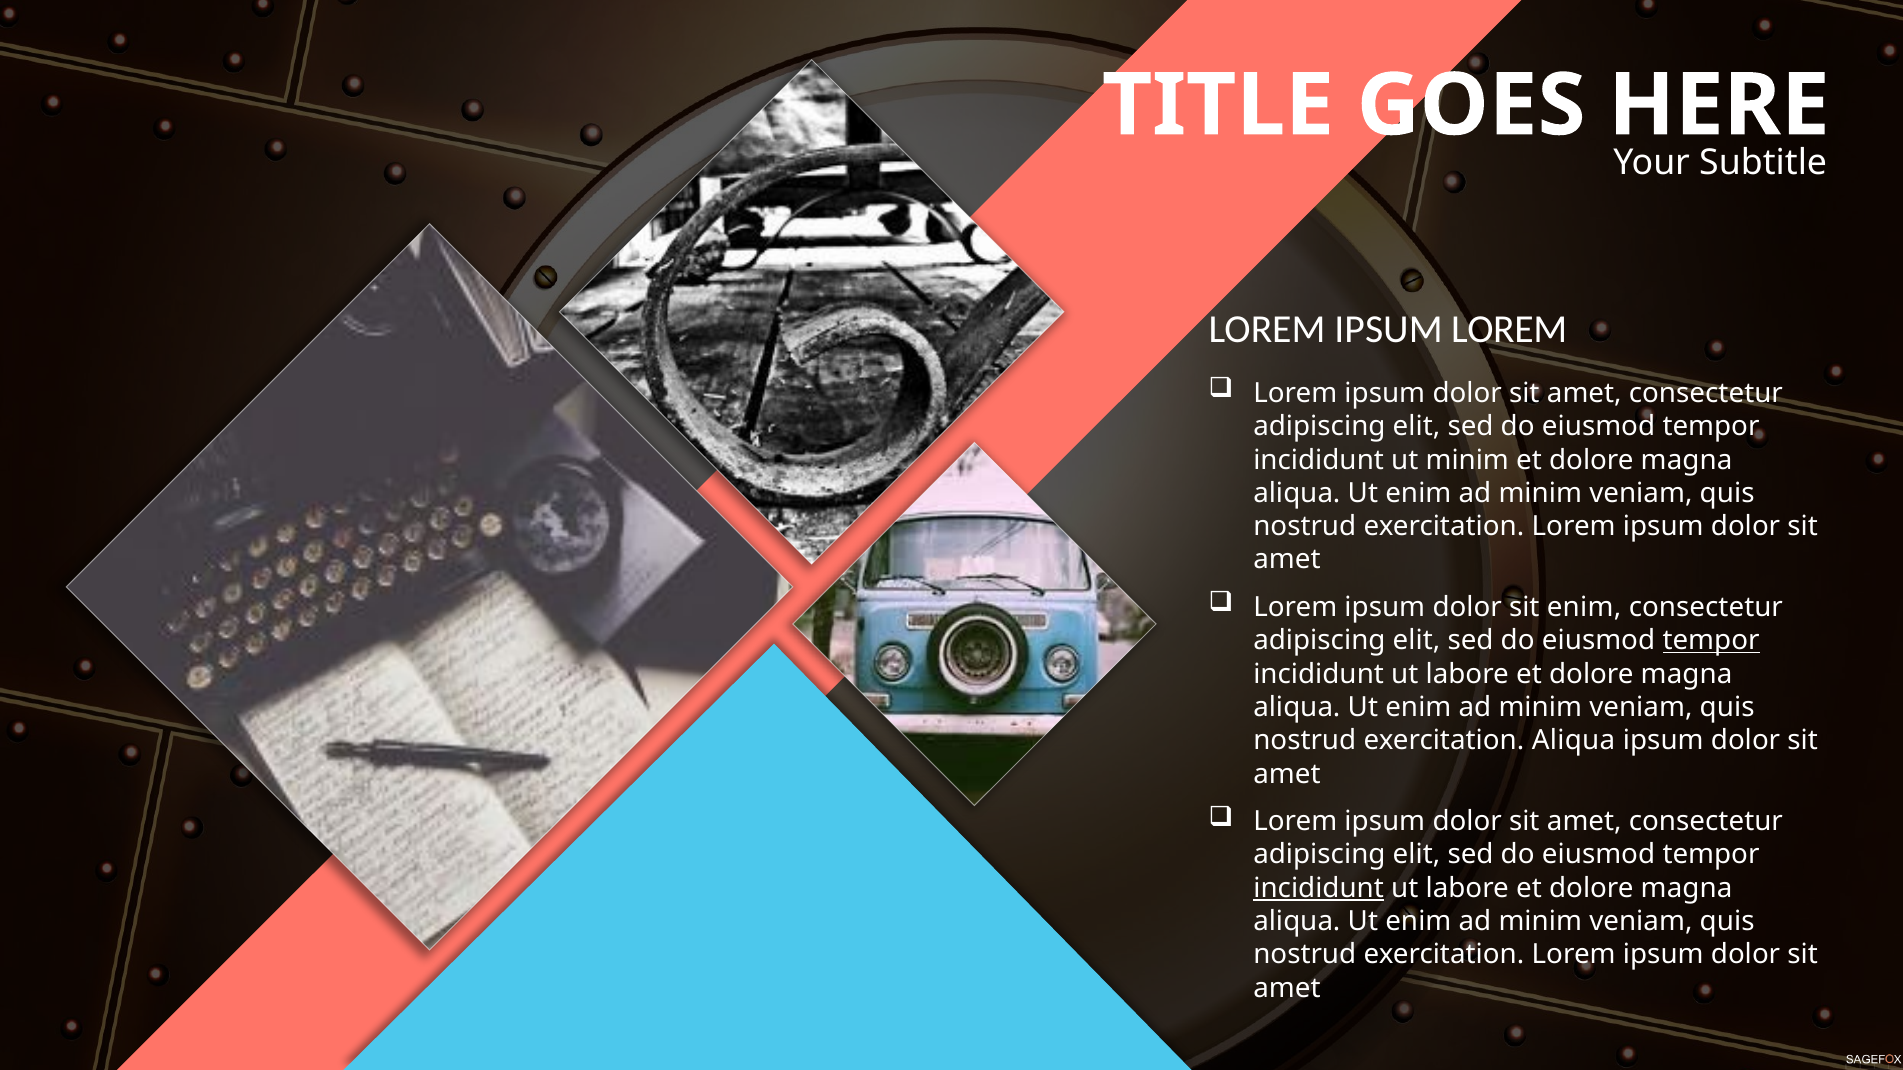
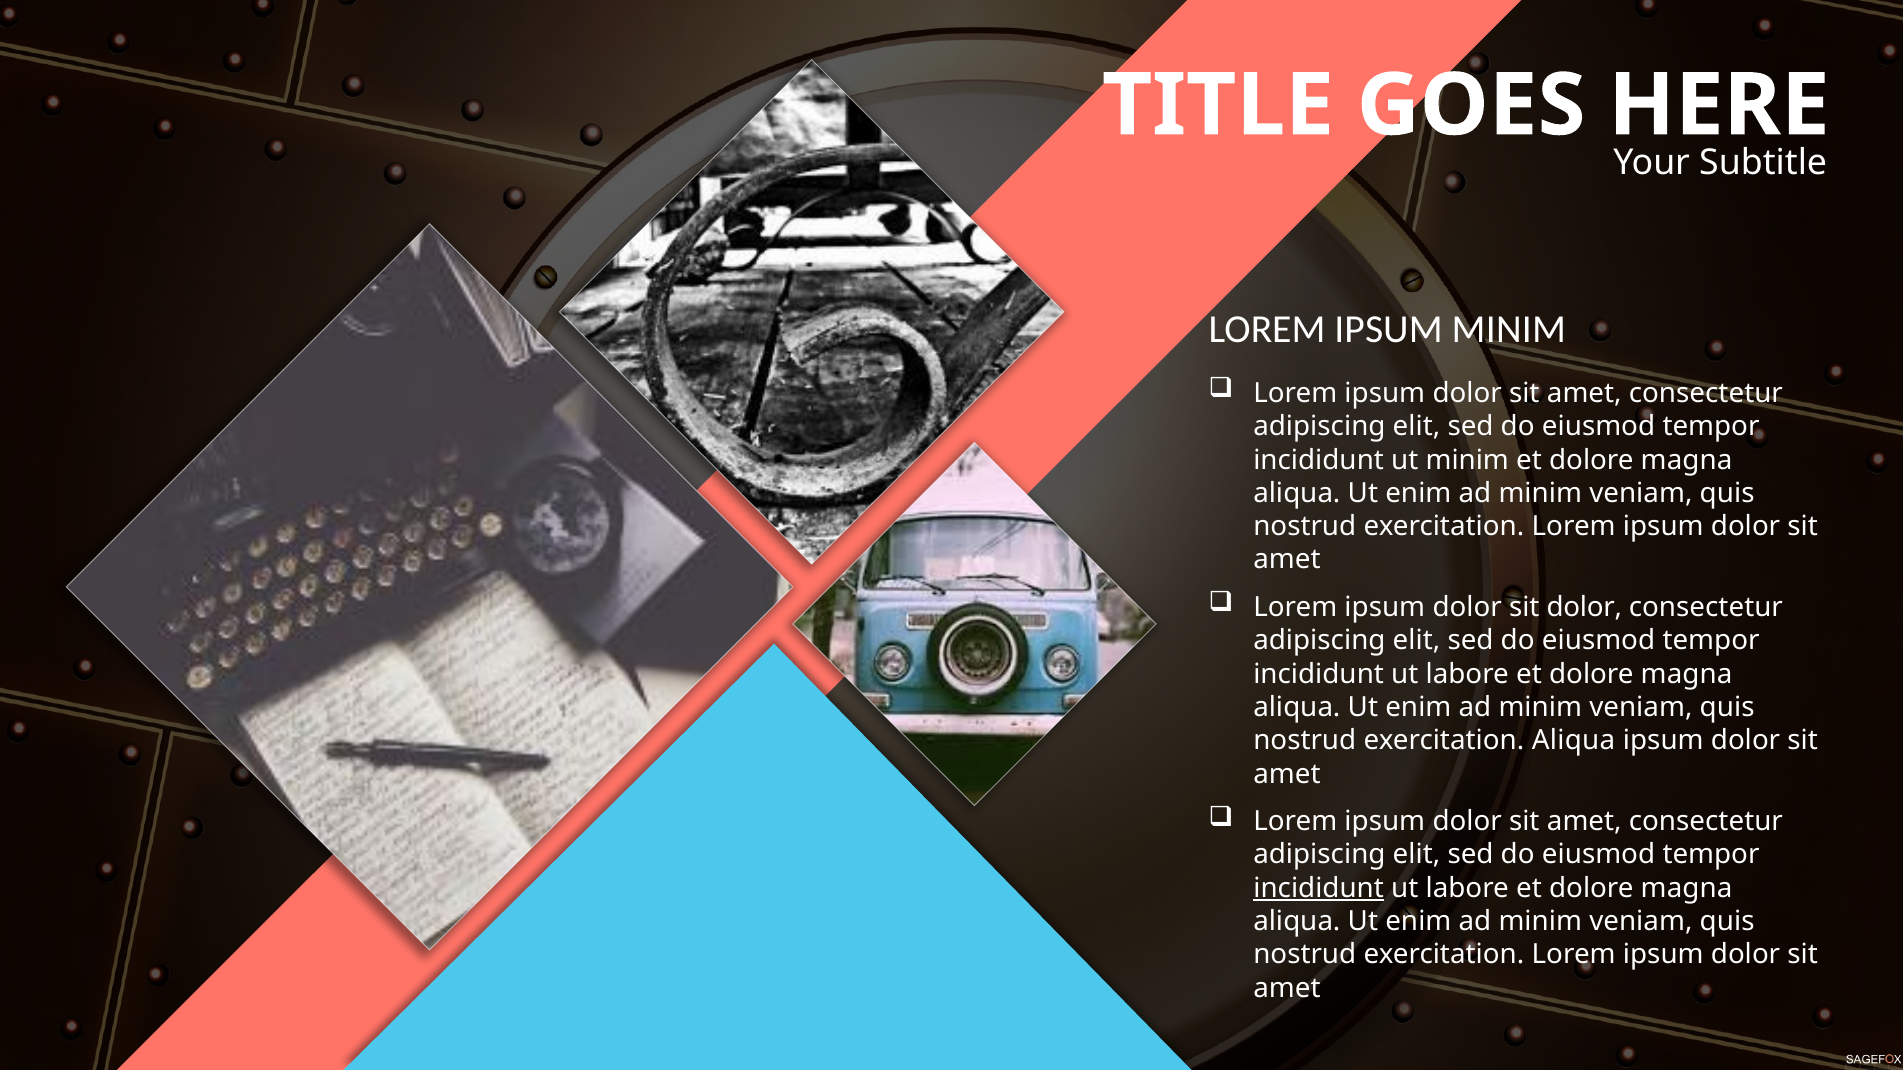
IPSUM LOREM: LOREM -> MINIM
sit enim: enim -> dolor
tempor at (1711, 641) underline: present -> none
